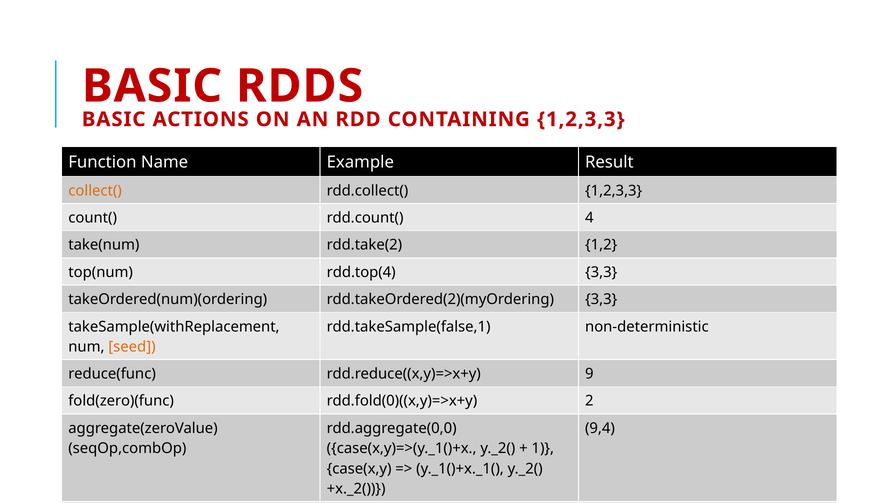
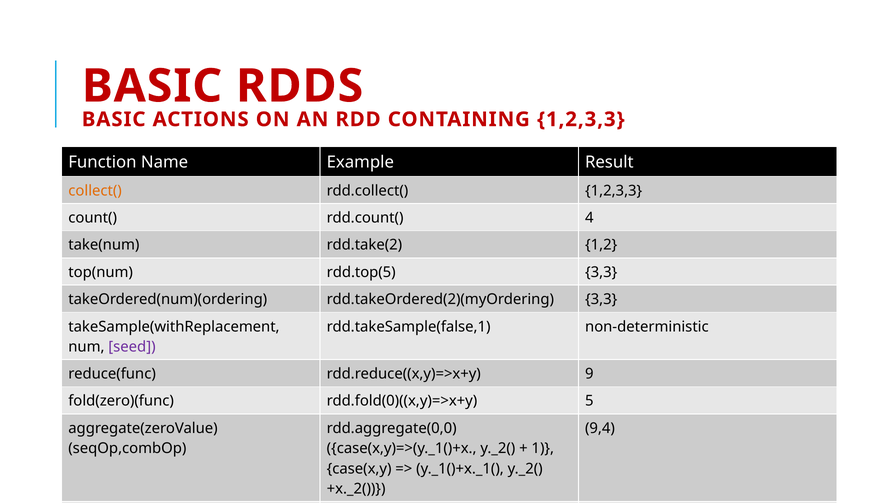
rdd.top(4: rdd.top(4 -> rdd.top(5
seed colour: orange -> purple
2: 2 -> 5
